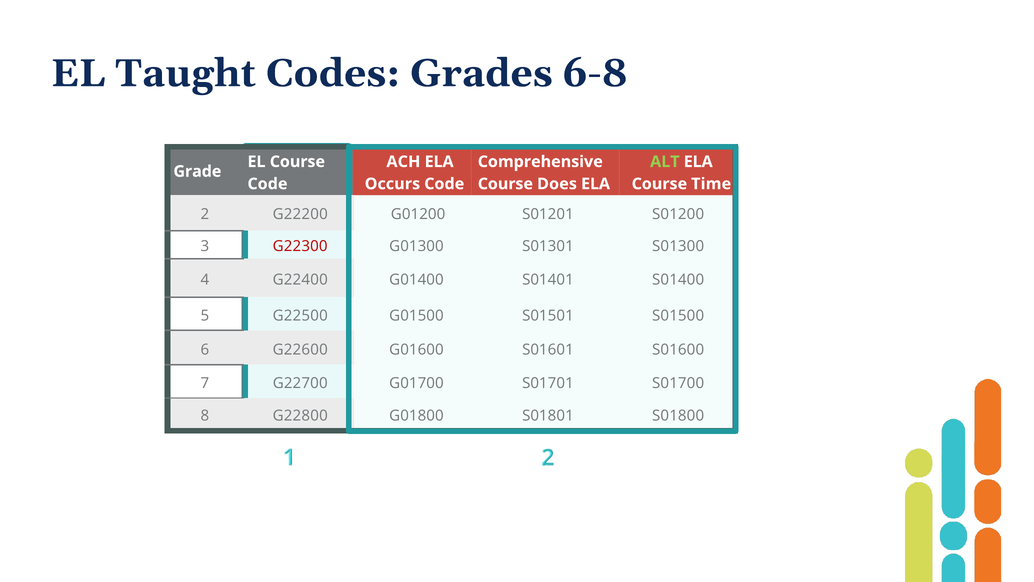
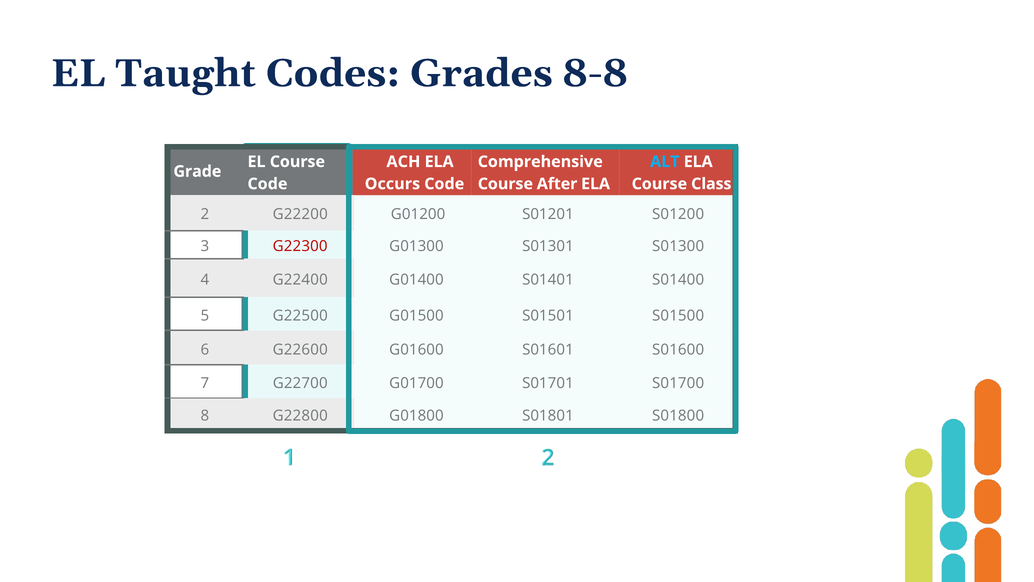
6-8: 6-8 -> 8-8
ALT colour: light green -> light blue
Does: Does -> After
Time: Time -> Class
